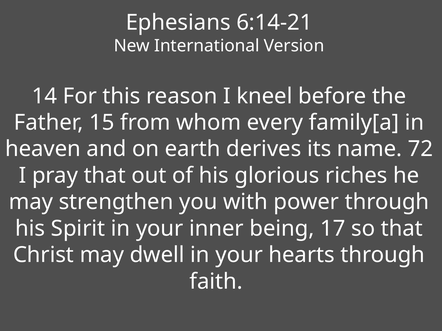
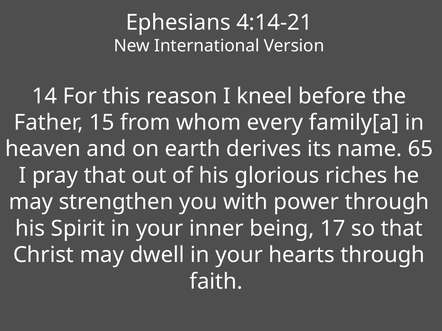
6:14-21: 6:14-21 -> 4:14-21
72: 72 -> 65
